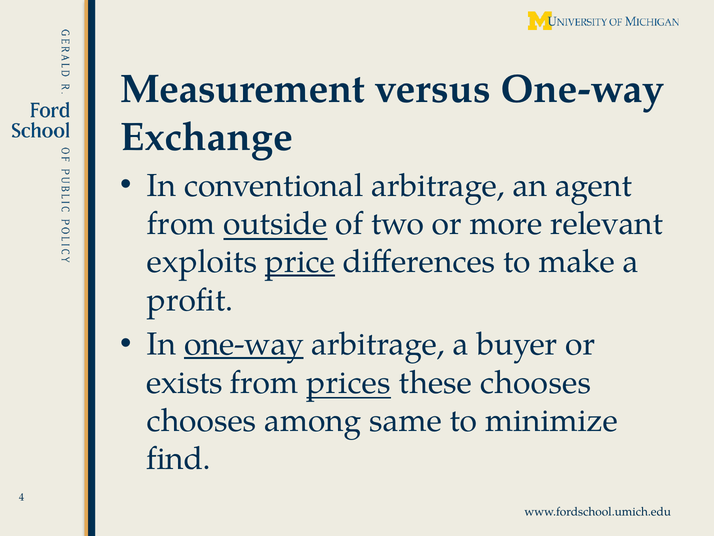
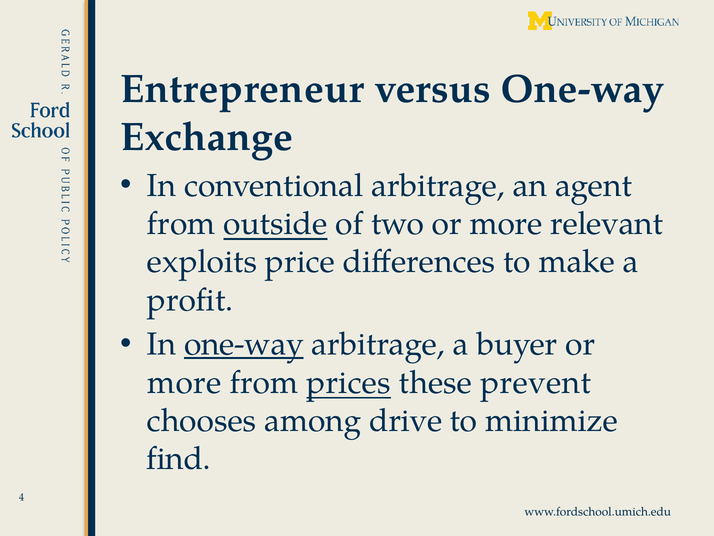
Measurement: Measurement -> Entrepreneur
price underline: present -> none
exists at (185, 382): exists -> more
these chooses: chooses -> prevent
same: same -> drive
